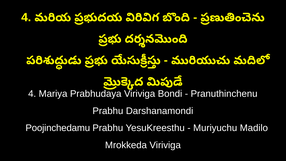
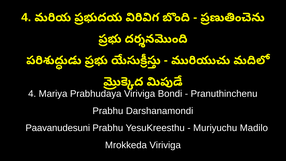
Poojinchedamu: Poojinchedamu -> Paavanudesuni
